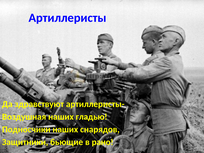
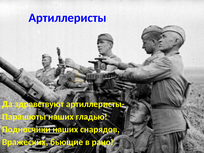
Воздушная: Воздушная -> Парашюты
Защитники: Защитники -> Вражеских
